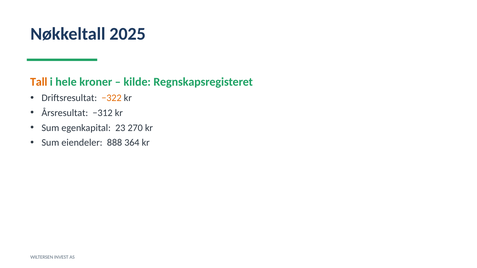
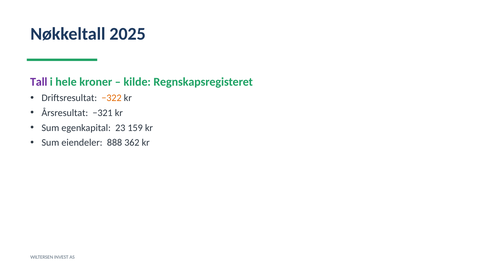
Tall colour: orange -> purple
−312: −312 -> −321
270: 270 -> 159
364: 364 -> 362
